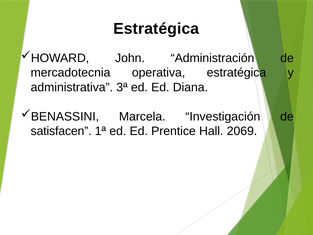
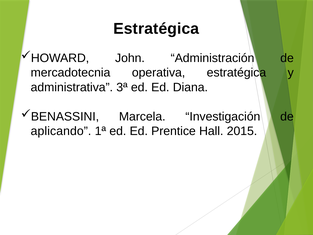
satisfacen: satisfacen -> aplicando
2069: 2069 -> 2015
